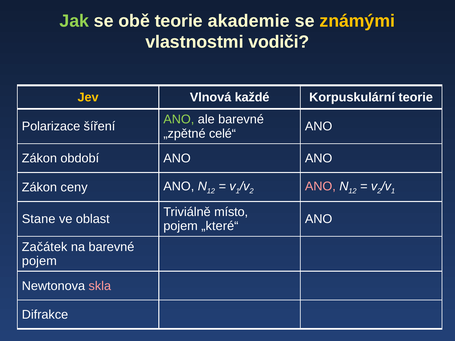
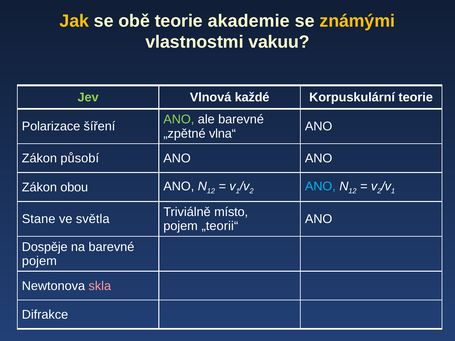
Jak colour: light green -> yellow
vodiči: vodiči -> vakuu
Jev colour: yellow -> light green
celé“: celé“ -> vlna“
období: období -> působí
ceny: ceny -> obou
ANO at (320, 186) colour: pink -> light blue
oblast: oblast -> světla
„které“: „které“ -> „teorii“
Začátek: Začátek -> Dospěje
